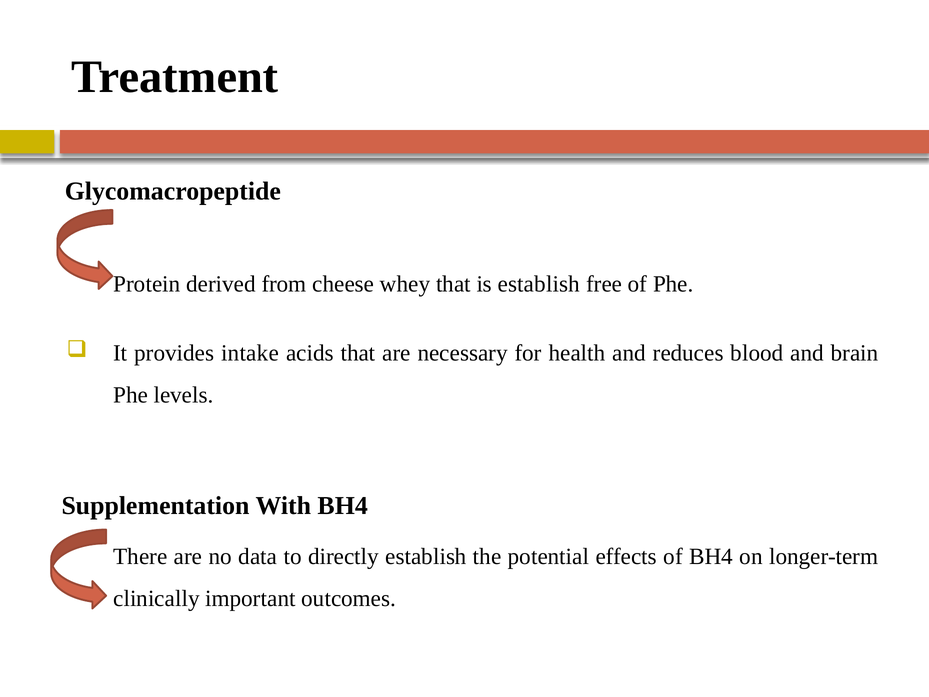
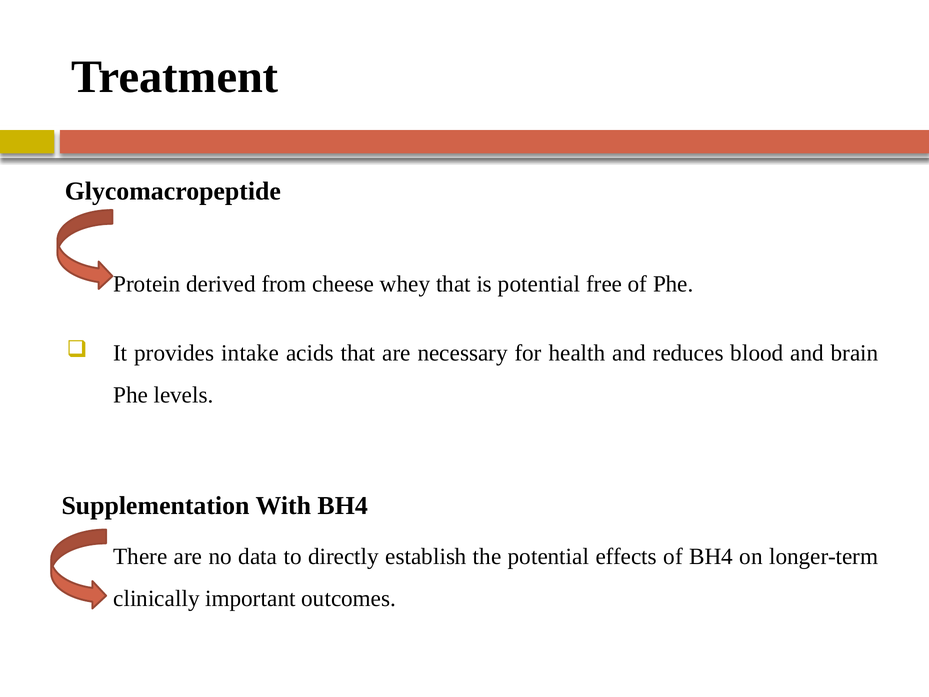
is establish: establish -> potential
